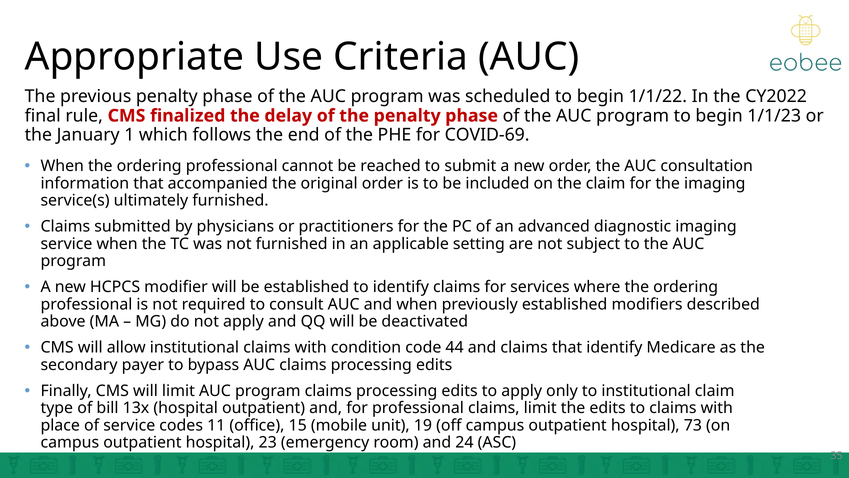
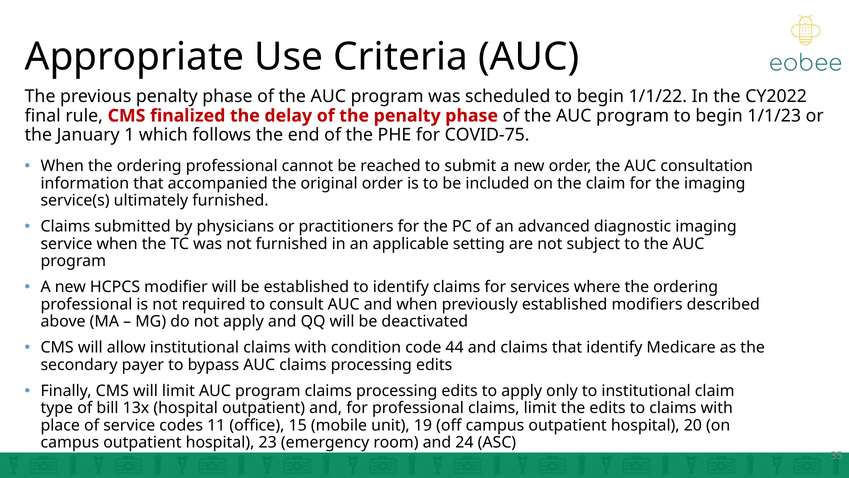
COVID-69: COVID-69 -> COVID-75
73: 73 -> 20
